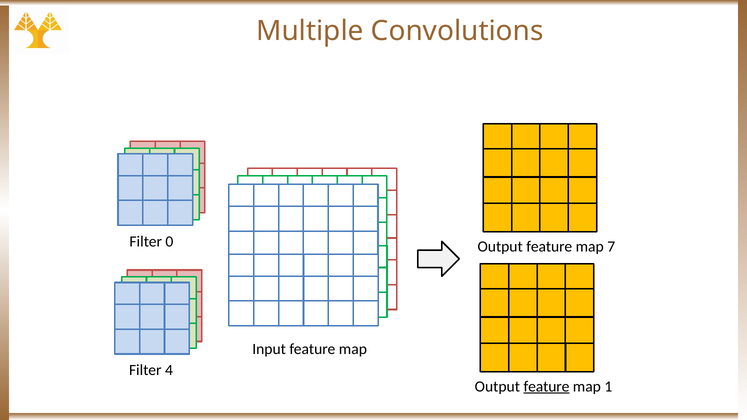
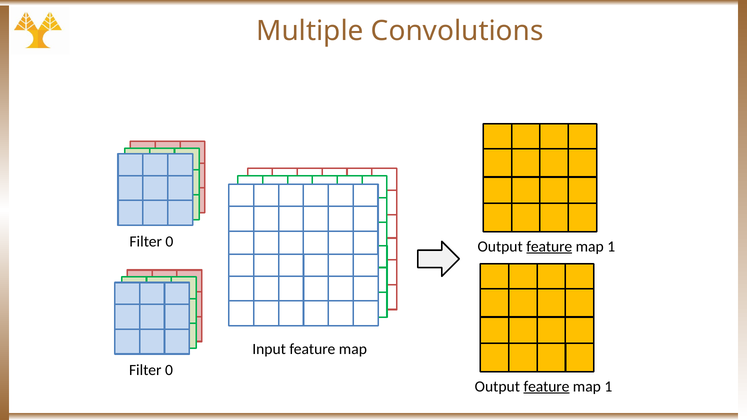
feature at (549, 246) underline: none -> present
7 at (611, 246): 7 -> 1
4 at (169, 370): 4 -> 0
